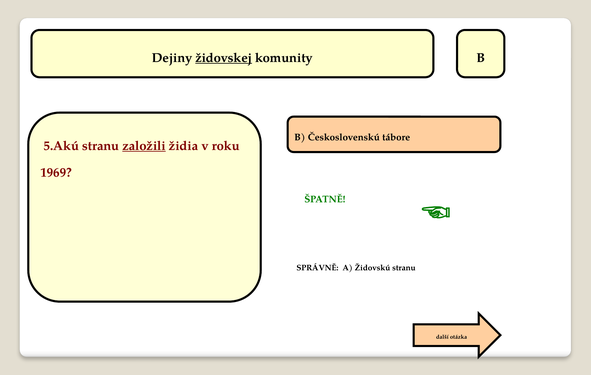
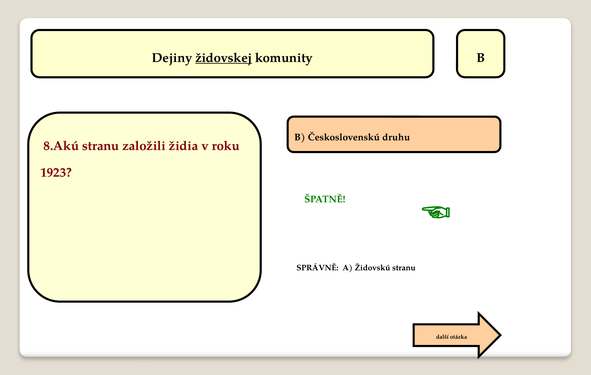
tábore: tábore -> druhu
5.Akú: 5.Akú -> 8.Akú
založili underline: present -> none
1969: 1969 -> 1923
